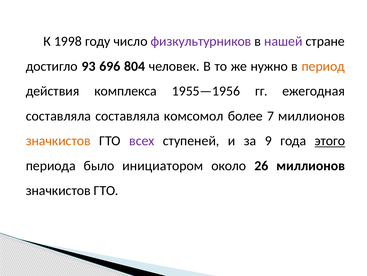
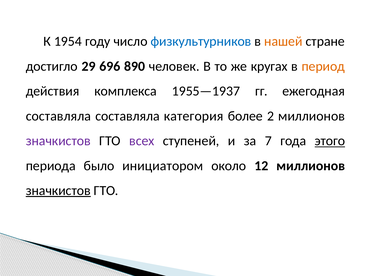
1998: 1998 -> 1954
физкультурников colour: purple -> blue
нашей colour: purple -> orange
93: 93 -> 29
804: 804 -> 890
нужно: нужно -> кругах
1955—1956: 1955—1956 -> 1955—1937
комсомол: комсомол -> категория
7: 7 -> 2
значкистов at (58, 140) colour: orange -> purple
9: 9 -> 7
26: 26 -> 12
значкистов at (58, 190) underline: none -> present
